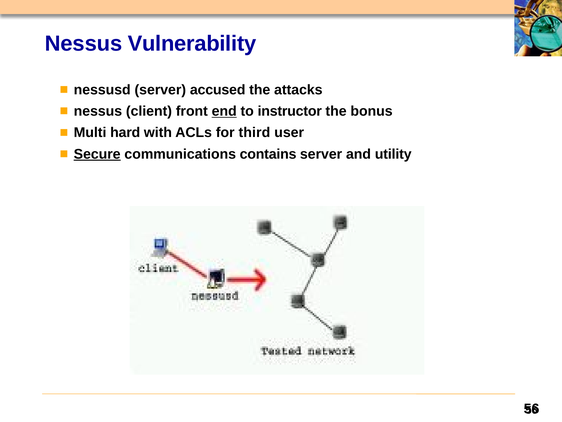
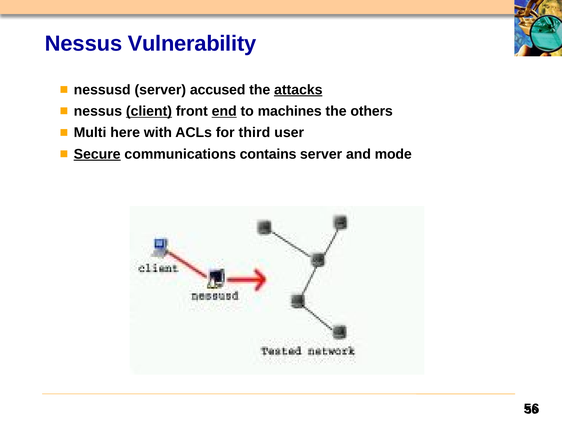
attacks underline: none -> present
client underline: none -> present
instructor: instructor -> machines
bonus: bonus -> others
hard: hard -> here
utility: utility -> mode
